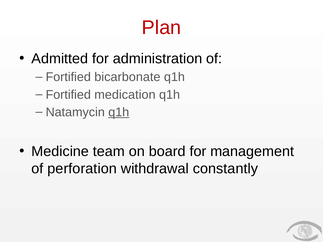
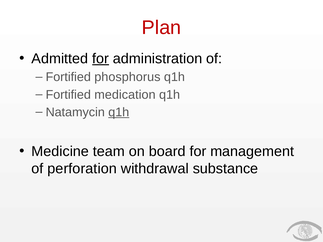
for at (101, 59) underline: none -> present
bicarbonate: bicarbonate -> phosphorus
constantly: constantly -> substance
